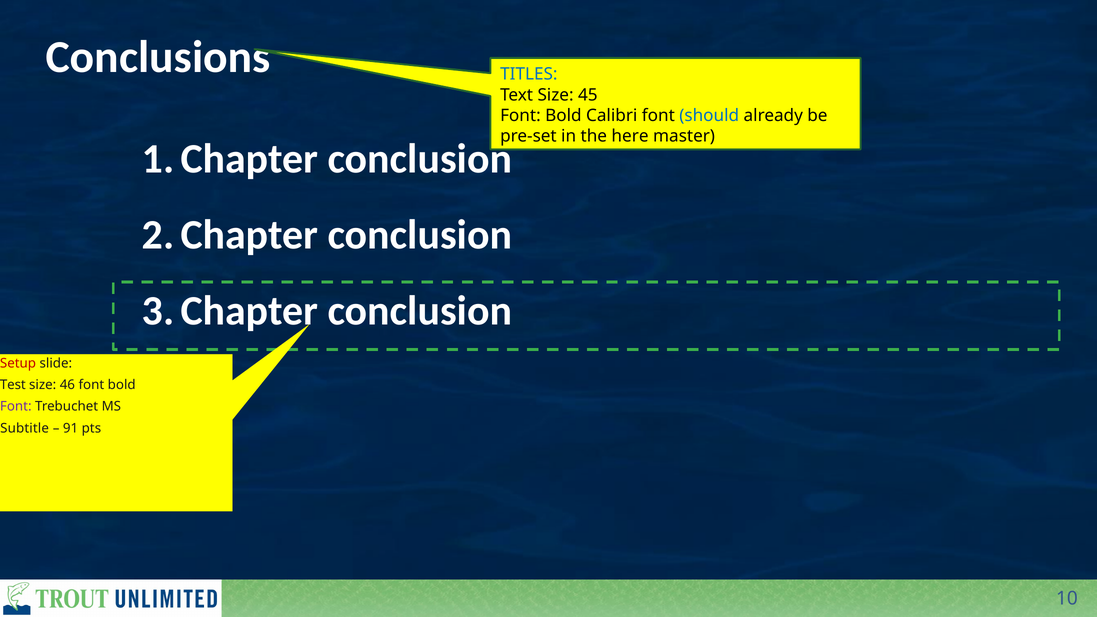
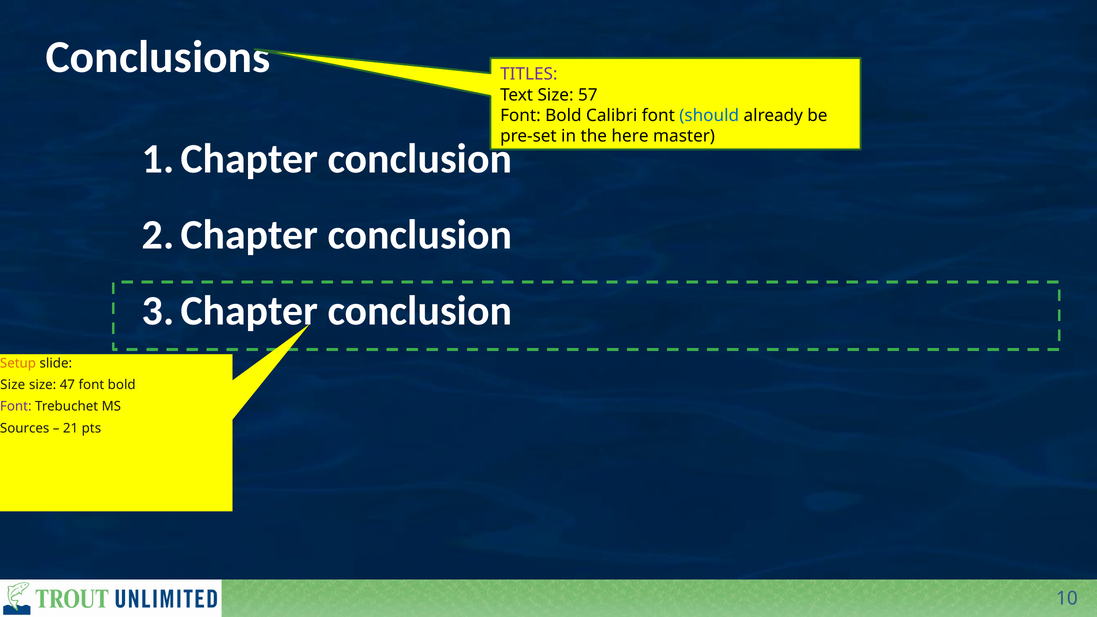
TITLES colour: blue -> purple
45: 45 -> 57
Setup colour: red -> orange
Test at (13, 385): Test -> Size
46: 46 -> 47
Subtitle: Subtitle -> Sources
91: 91 -> 21
